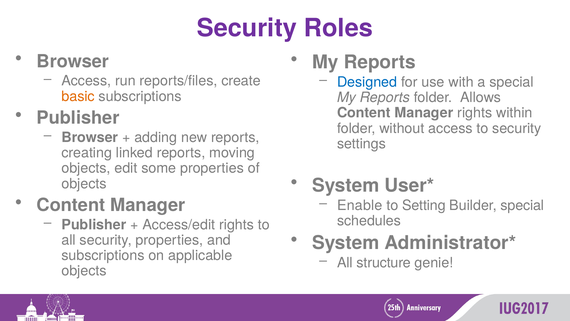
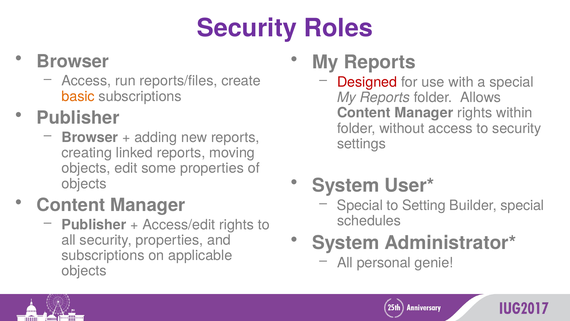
Designed colour: blue -> red
Enable at (360, 205): Enable -> Special
structure: structure -> personal
